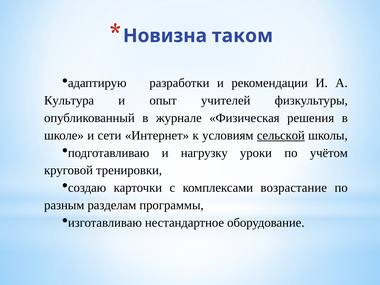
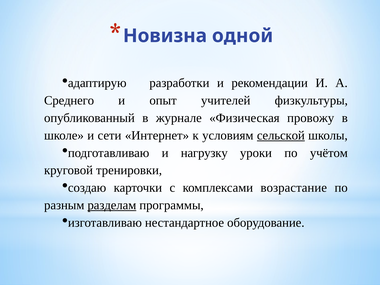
таком: таком -> одной
Культура: Культура -> Среднего
решения: решения -> провожу
разделам underline: none -> present
